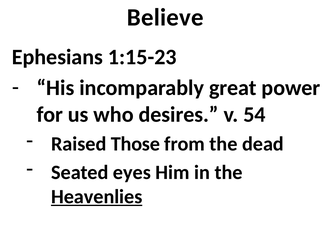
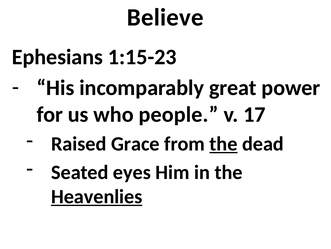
desires: desires -> people
54: 54 -> 17
Those: Those -> Grace
the at (223, 143) underline: none -> present
